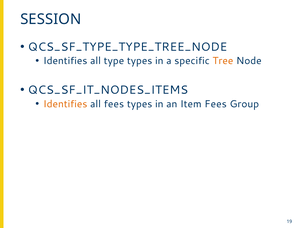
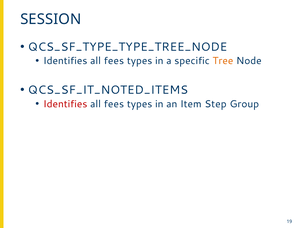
type at (114, 61): type -> fees
QCS_SF_IT_NODES_ITEMS: QCS_SF_IT_NODES_ITEMS -> QCS_SF_IT_NOTED_ITEMS
Identifies at (65, 104) colour: orange -> red
Item Fees: Fees -> Step
